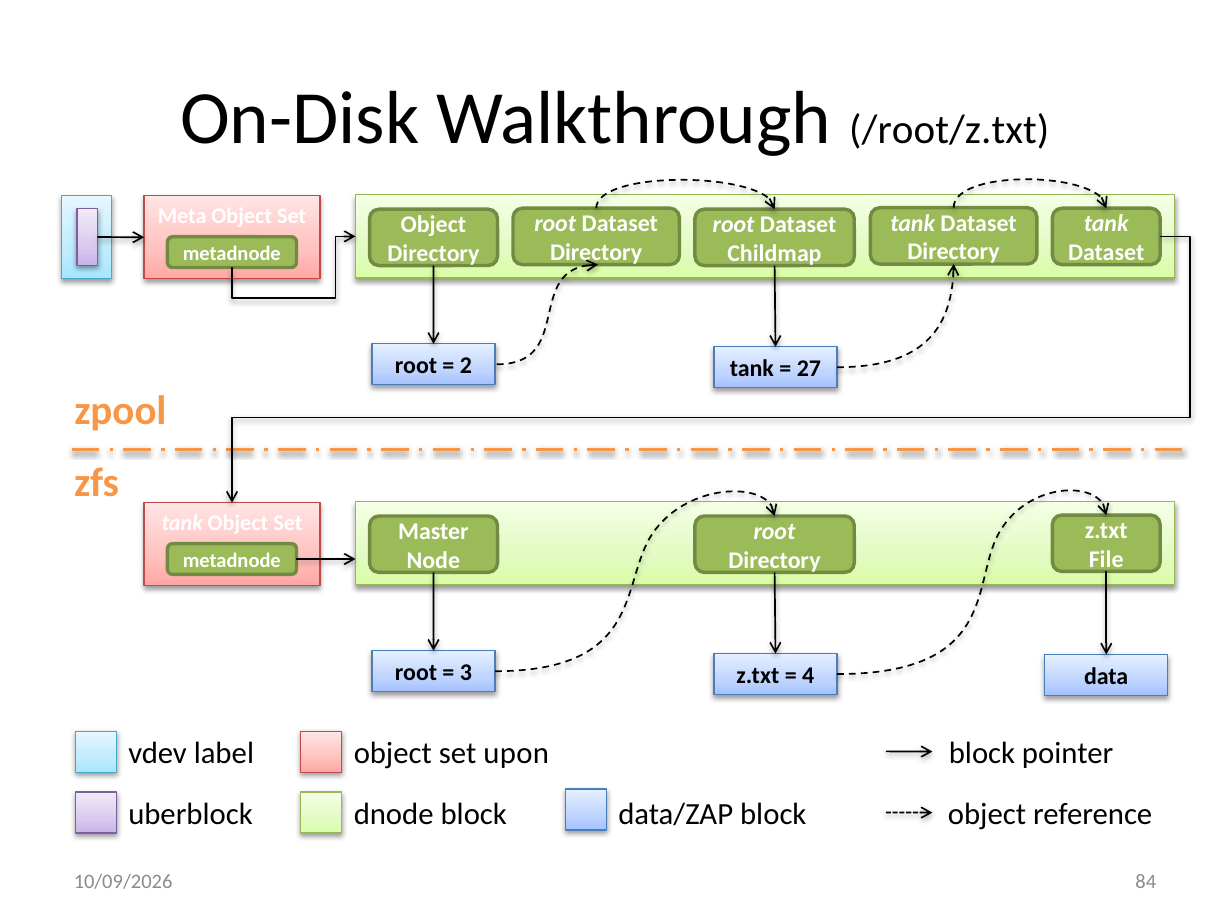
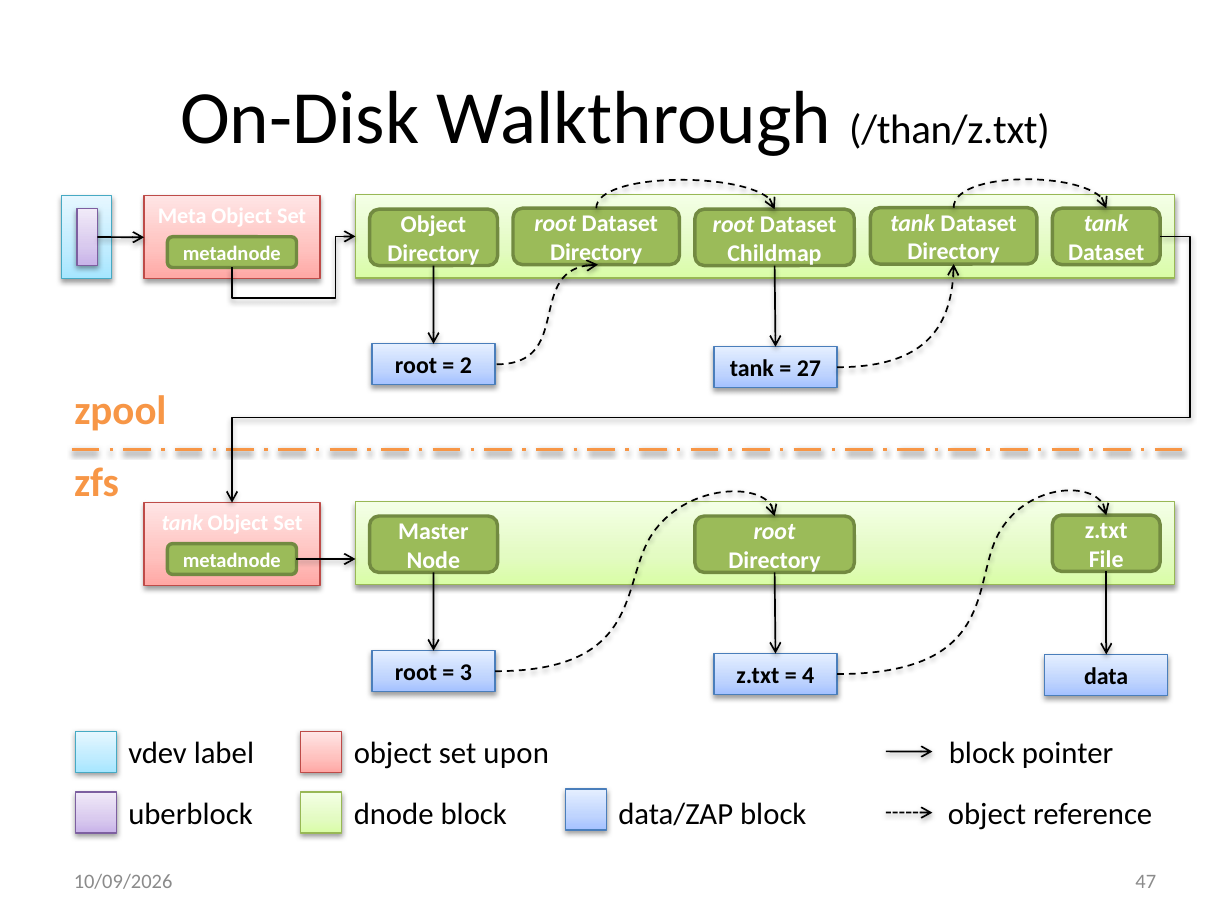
/root/z.txt: /root/z.txt -> /than/z.txt
84: 84 -> 47
